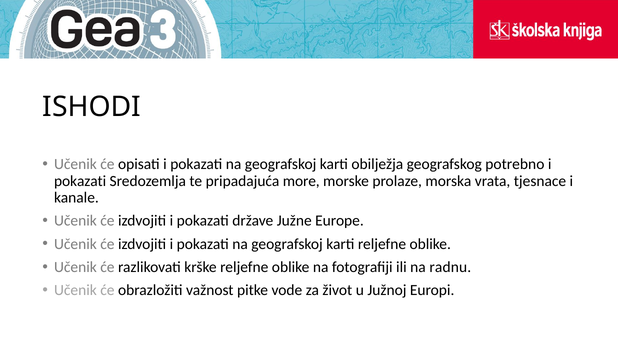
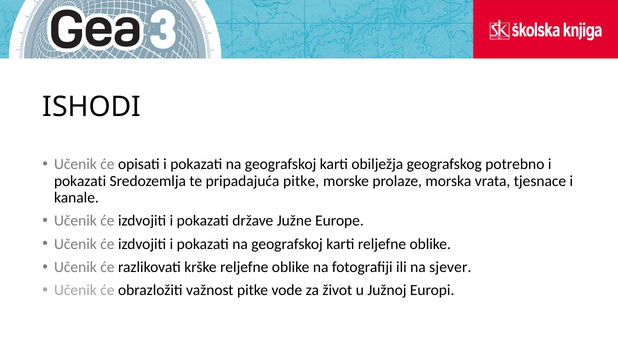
pripadajuća more: more -> pitke
radnu: radnu -> sjever
